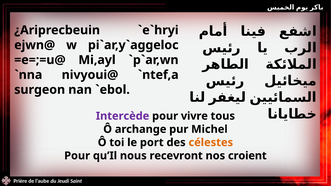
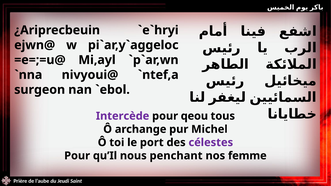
vivre: vivre -> qeou
célestes colour: orange -> purple
recevront: recevront -> penchant
croient: croient -> femme
